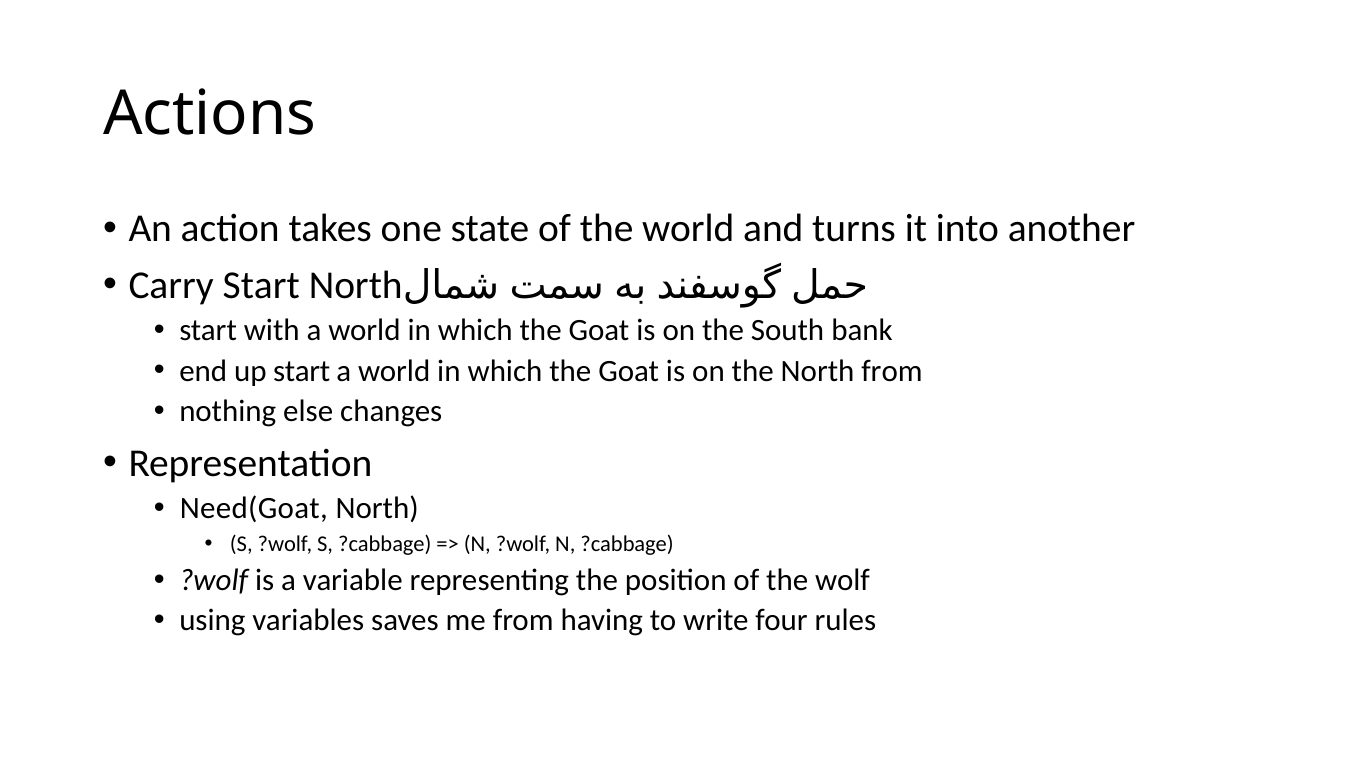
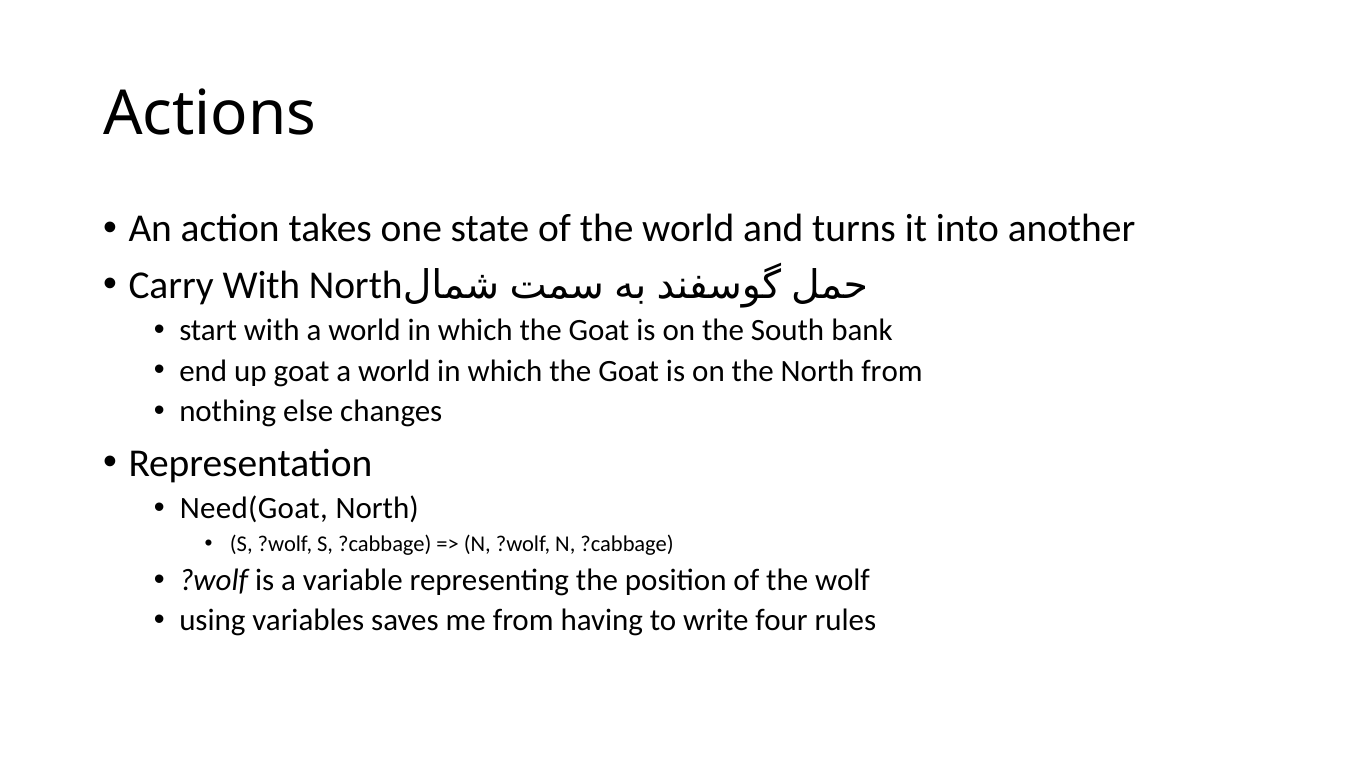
Carry Start: Start -> With
up start: start -> goat
